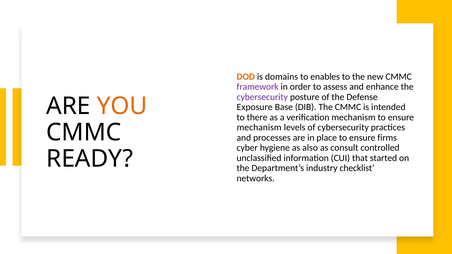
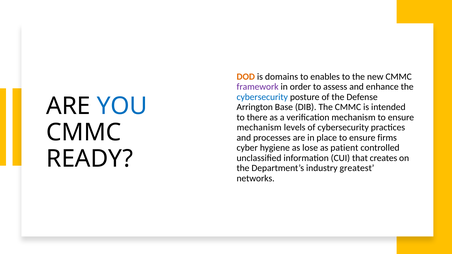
cybersecurity at (262, 97) colour: purple -> blue
YOU colour: orange -> blue
Exposure: Exposure -> Arrington
also: also -> lose
consult: consult -> patient
started: started -> creates
checklist: checklist -> greatest
